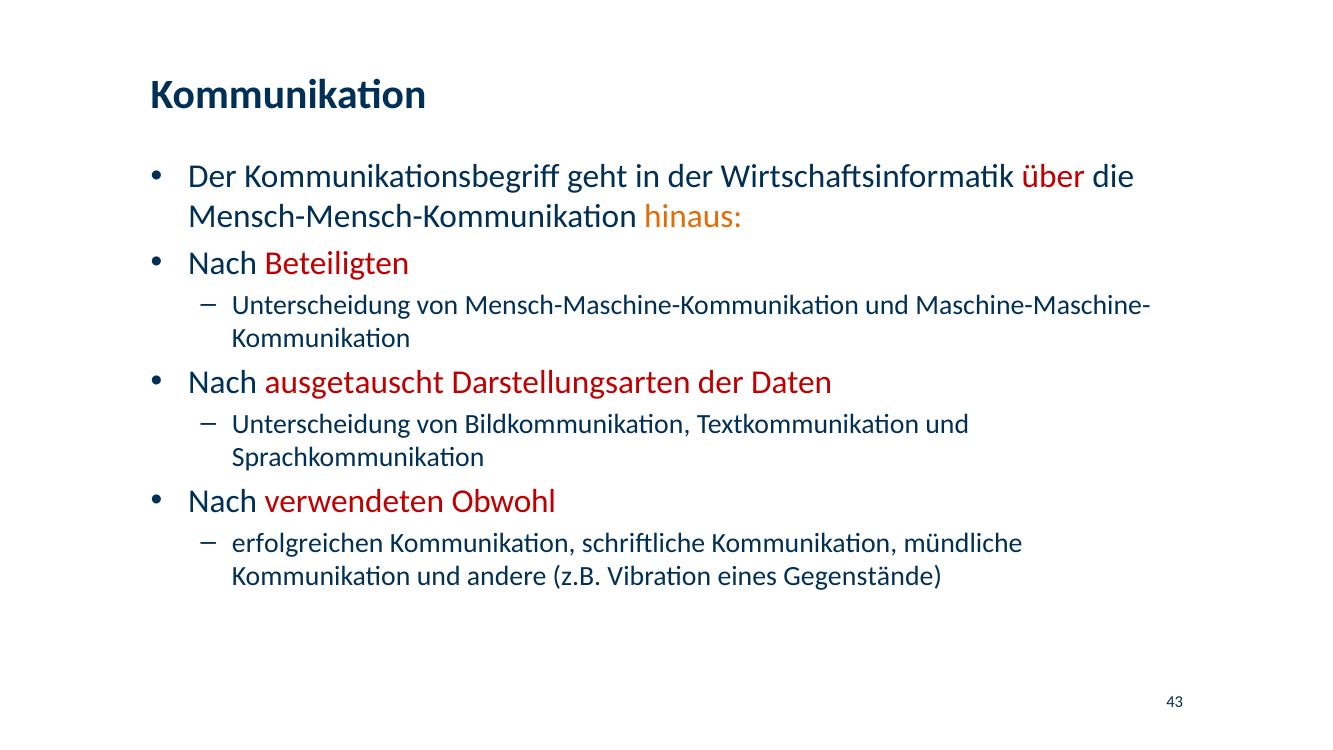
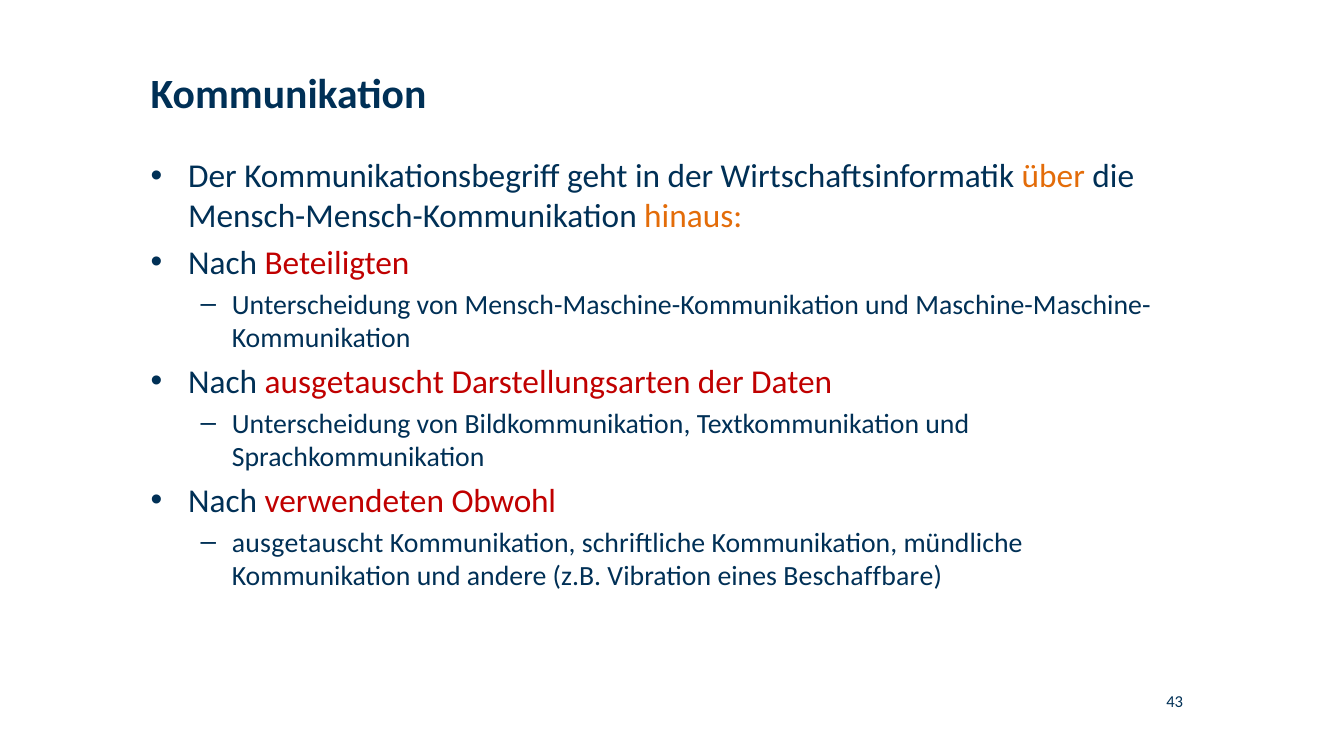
über colour: red -> orange
erfolgreichen at (308, 543): erfolgreichen -> ausgetauscht
Gegenstände: Gegenstände -> Beschaffbare
